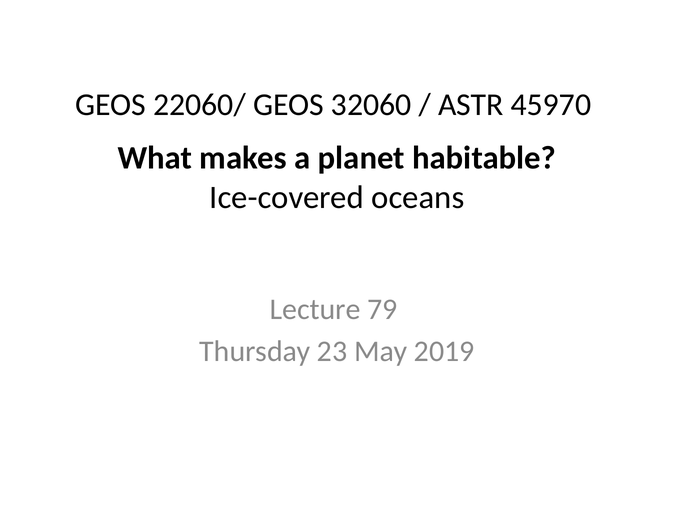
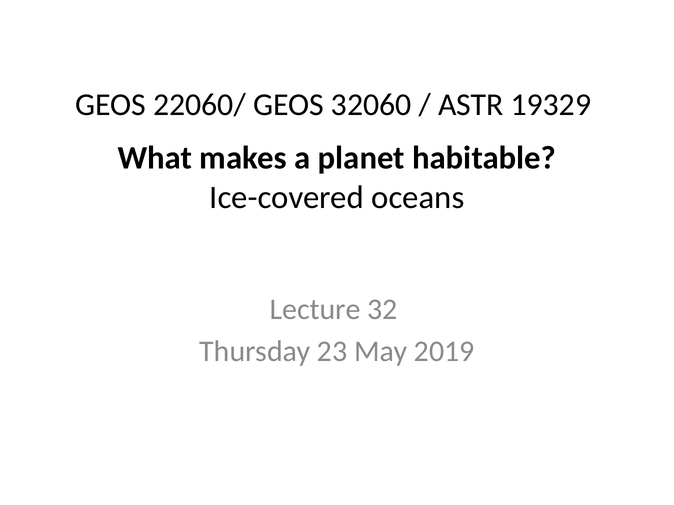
45970: 45970 -> 19329
79: 79 -> 32
